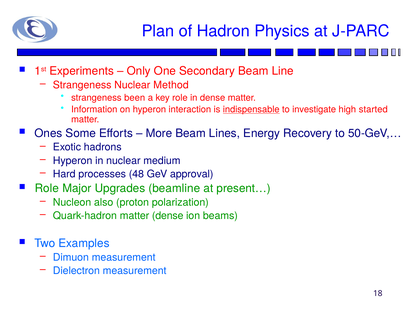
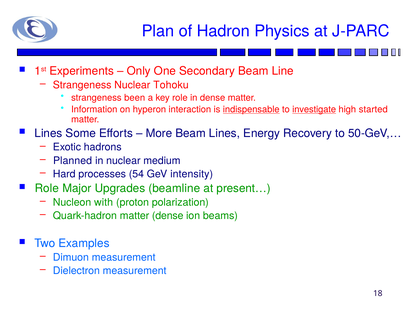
Method: Method -> Tohoku
investigate underline: none -> present
Ones at (49, 133): Ones -> Lines
Hyperon at (73, 160): Hyperon -> Planned
48: 48 -> 54
approval: approval -> intensity
also: also -> with
